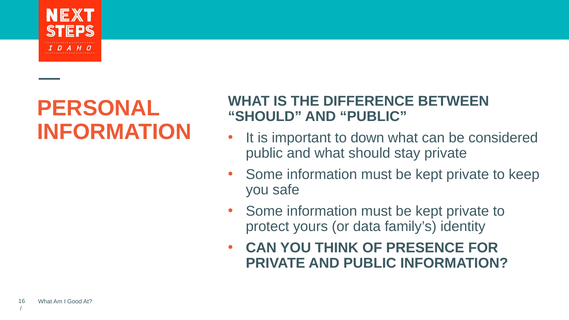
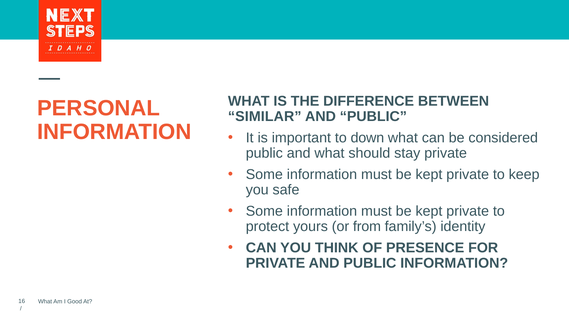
SHOULD at (265, 116): SHOULD -> SIMILAR
data: data -> from
